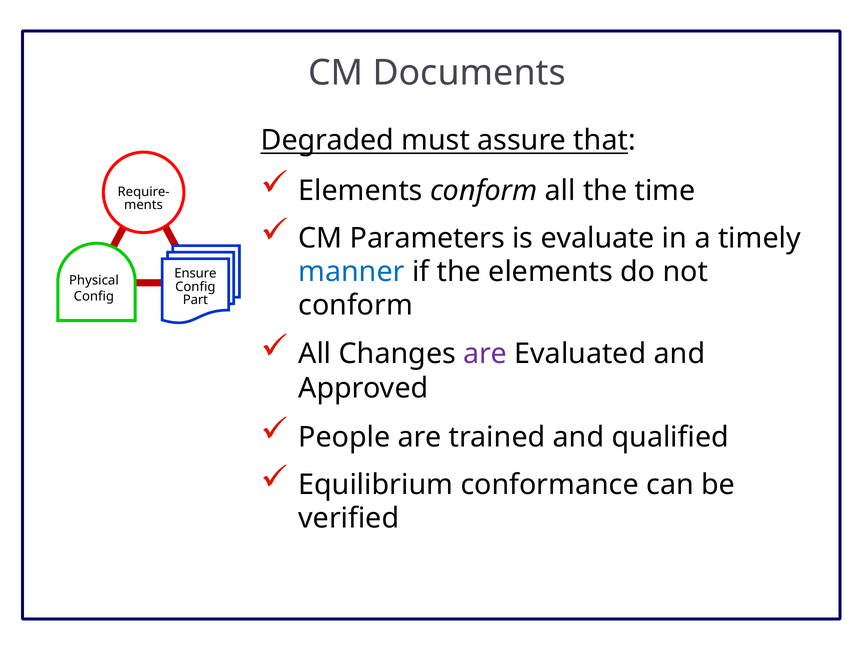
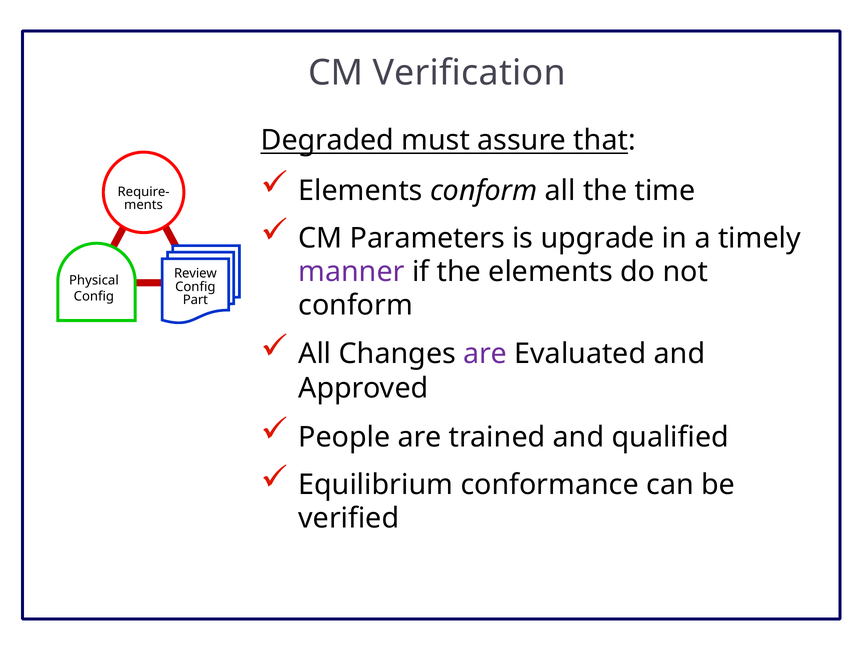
Documents: Documents -> Verification
evaluate: evaluate -> upgrade
manner colour: blue -> purple
Ensure: Ensure -> Review
